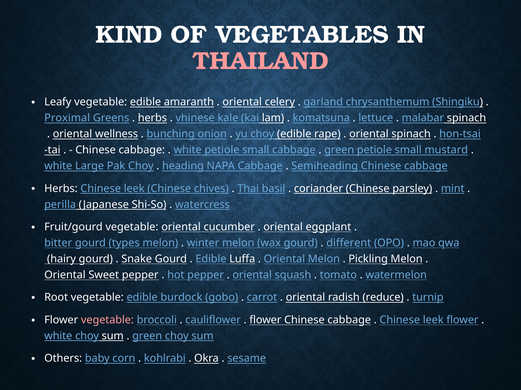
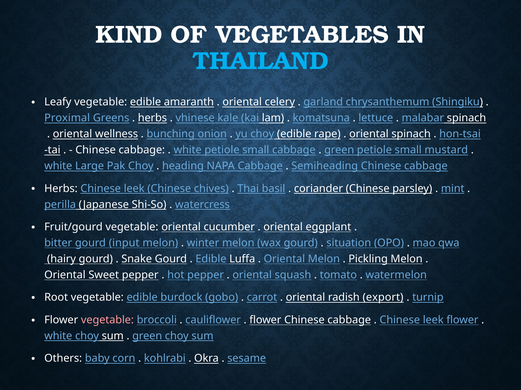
THAILAND colour: pink -> light blue
types: types -> input
different: different -> situation
reduce: reduce -> export
